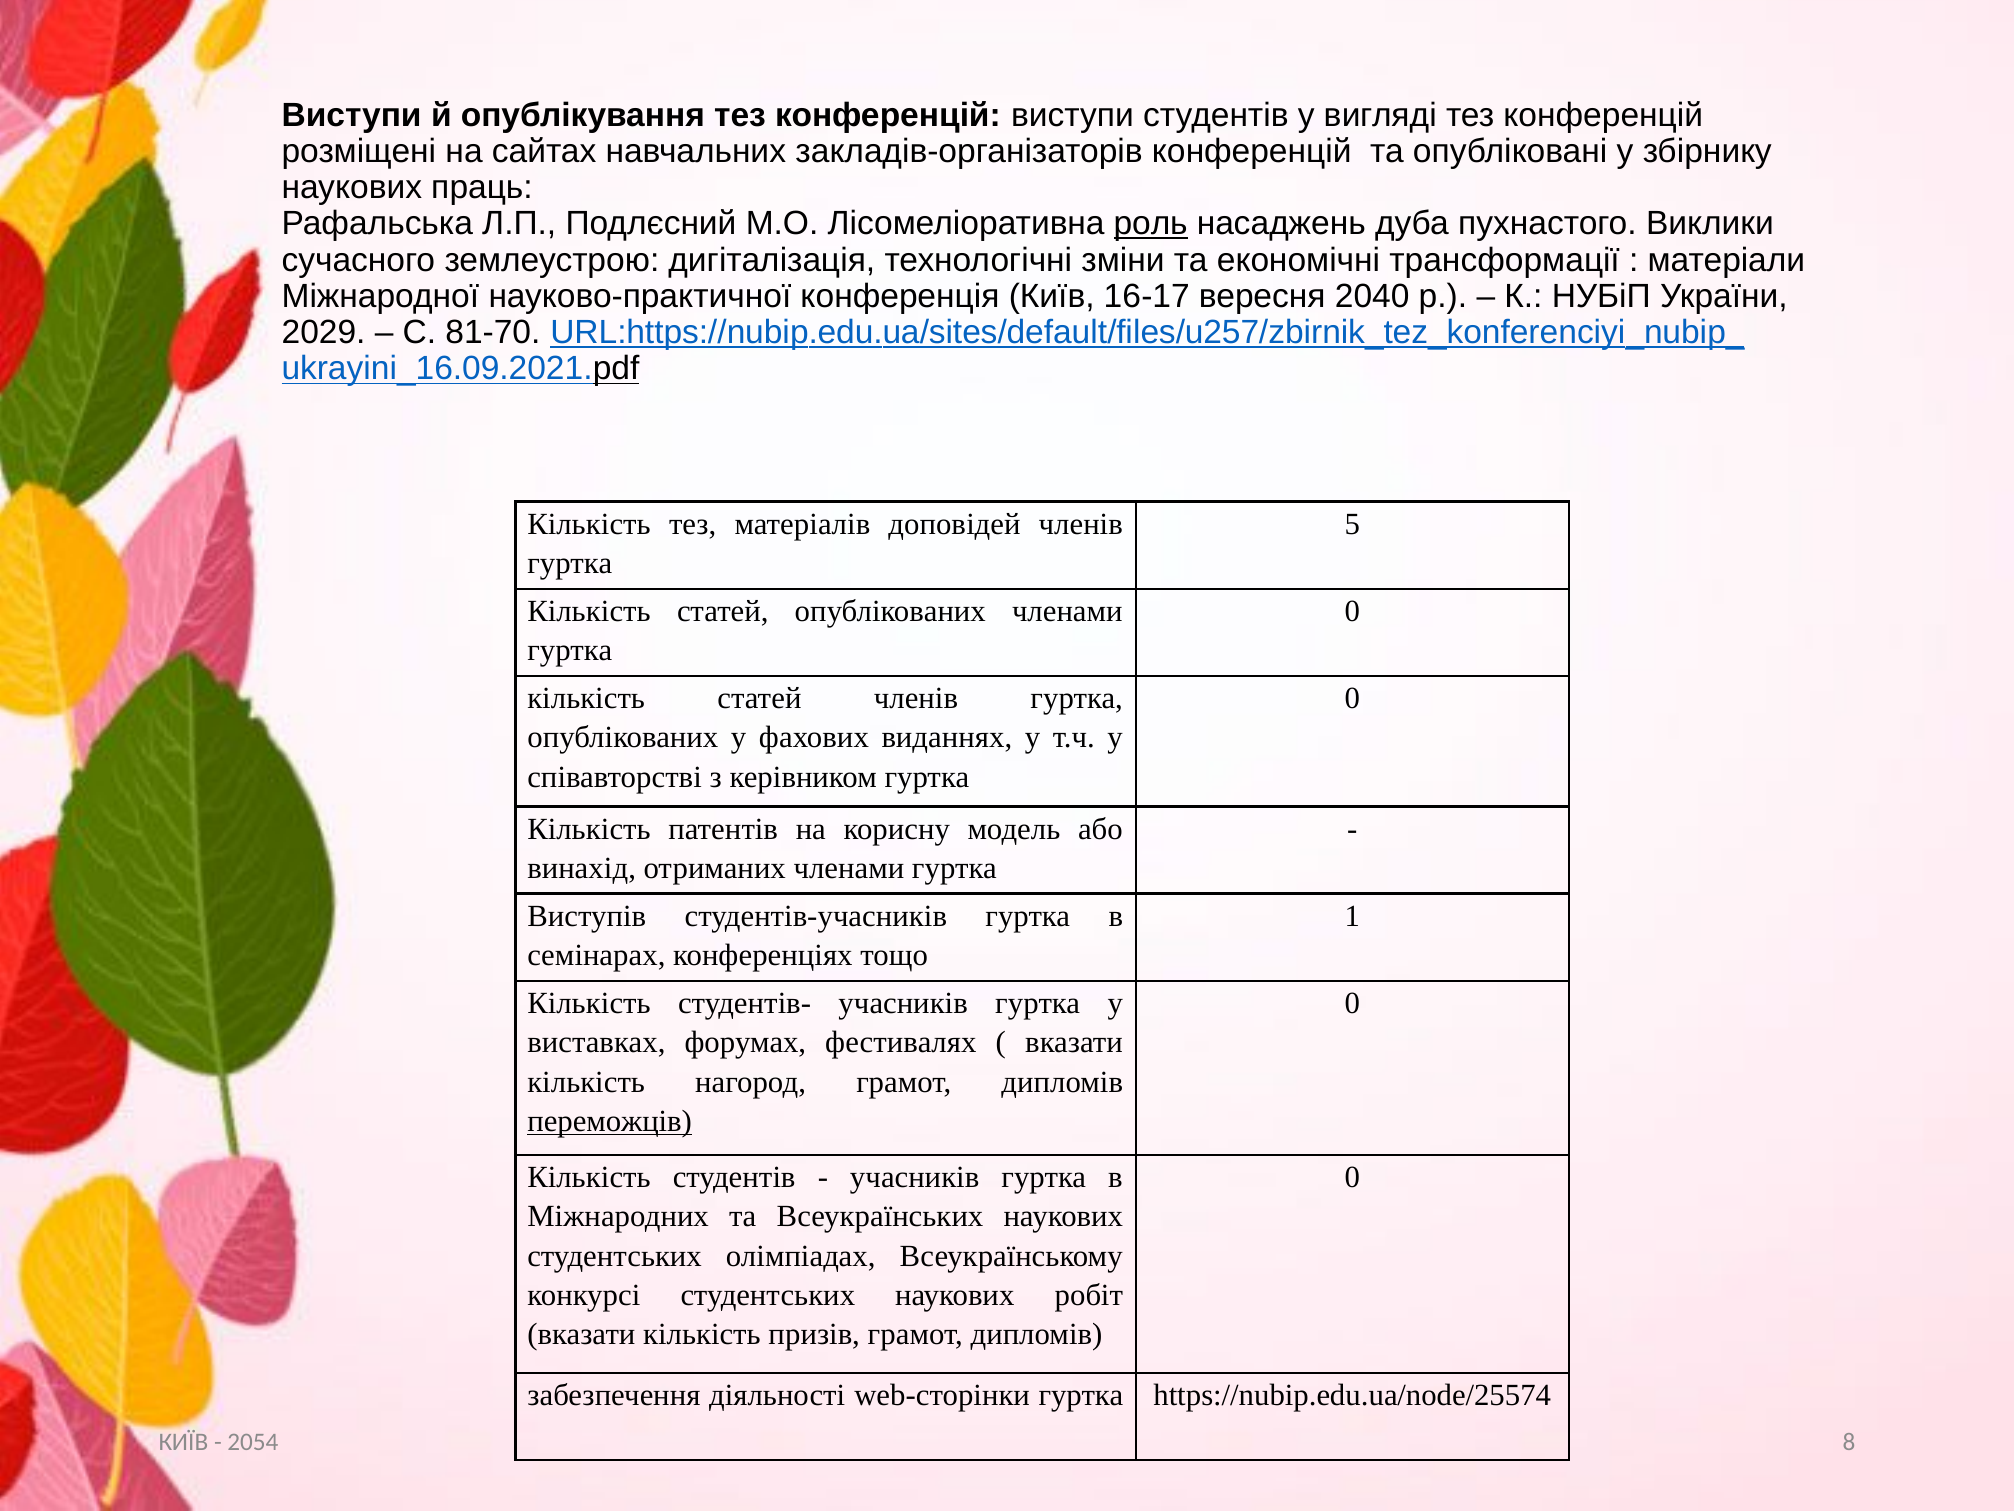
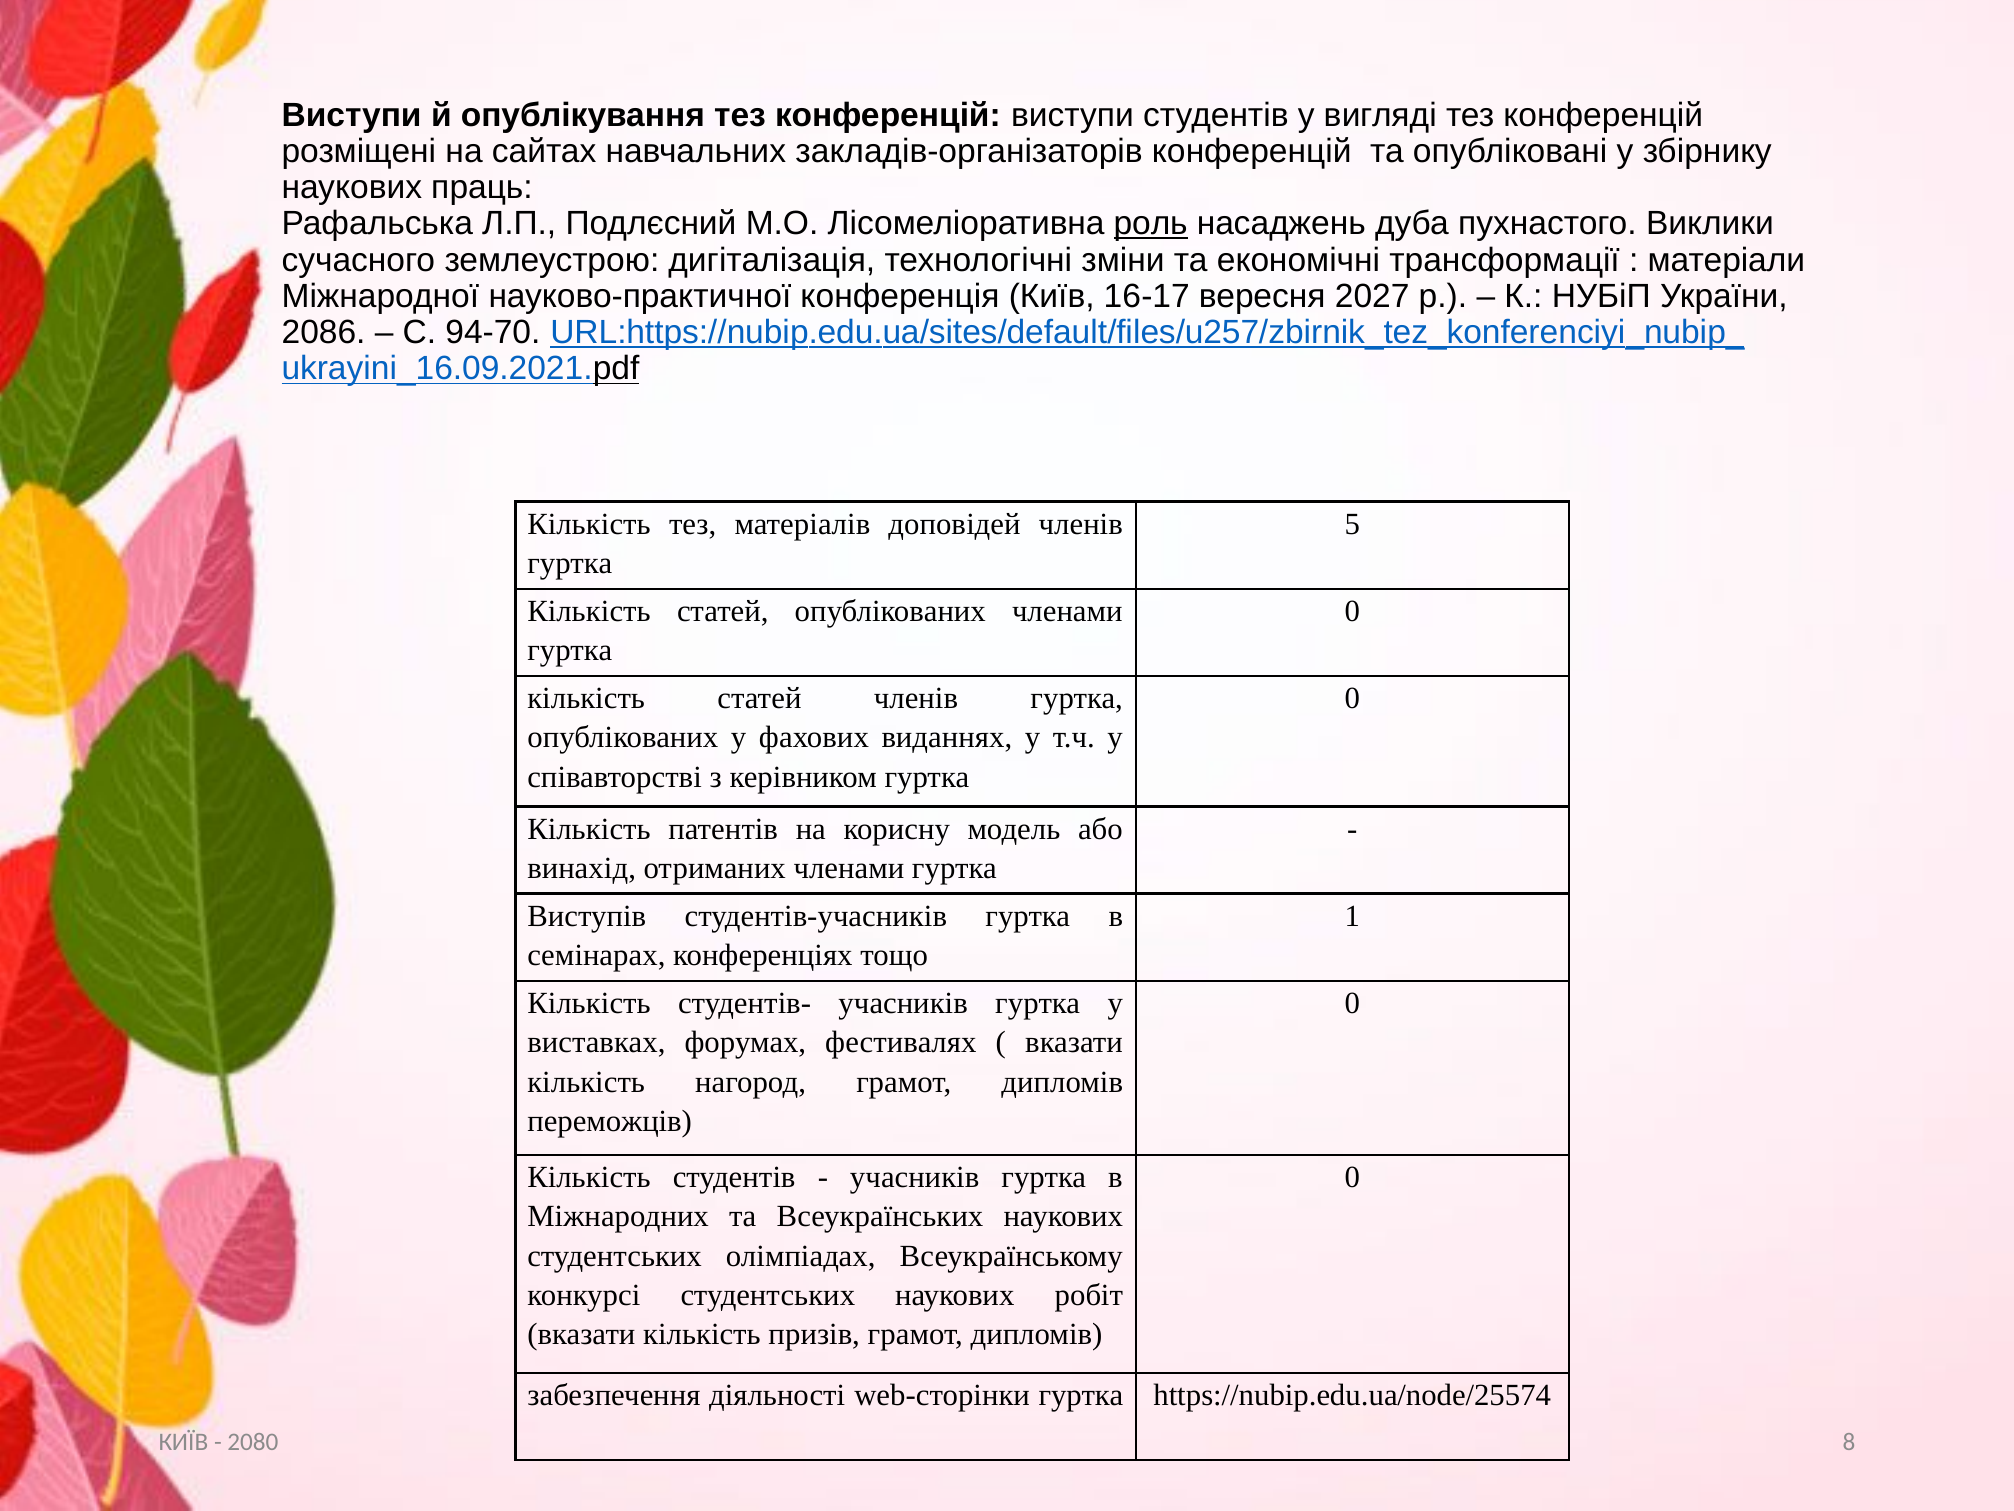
2040: 2040 -> 2027
2029: 2029 -> 2086
81-70: 81-70 -> 94-70
переможців underline: present -> none
2054: 2054 -> 2080
